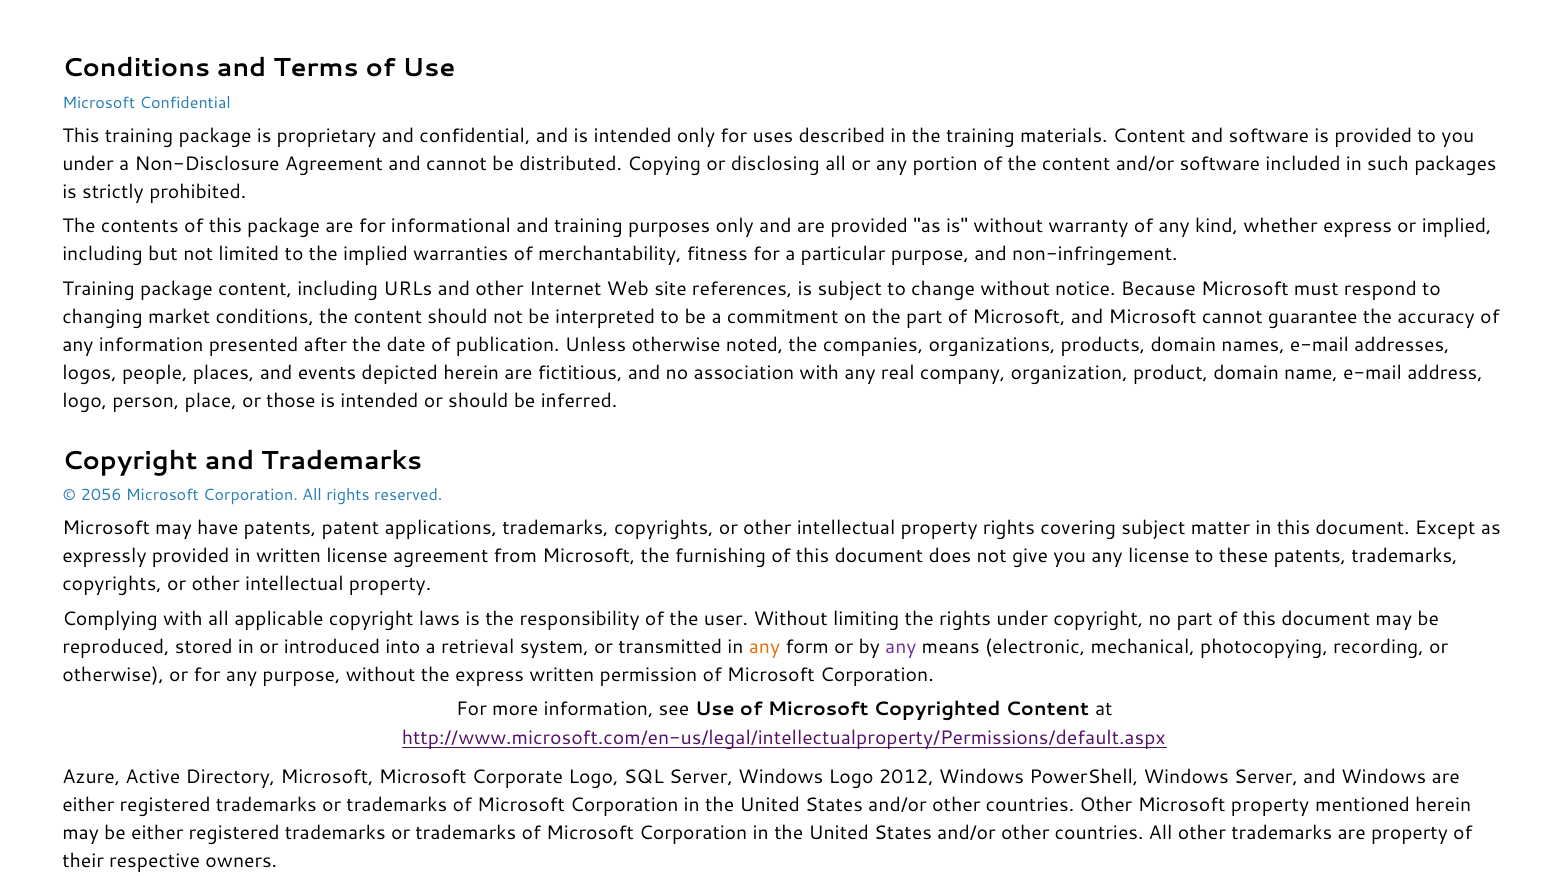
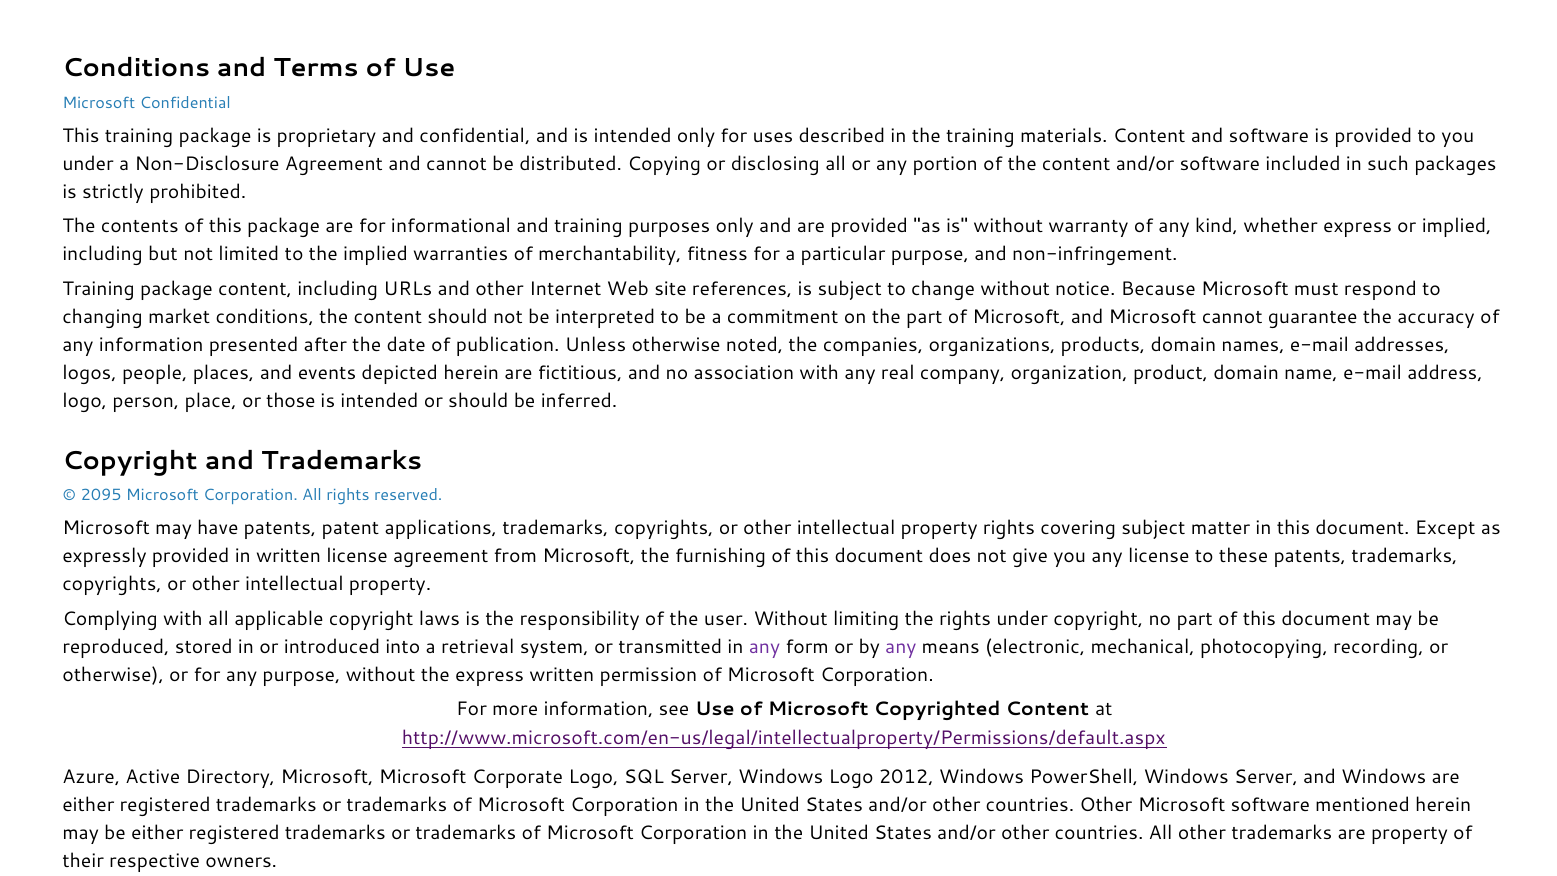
2056: 2056 -> 2095
any at (765, 647) colour: orange -> purple
Microsoft property: property -> software
